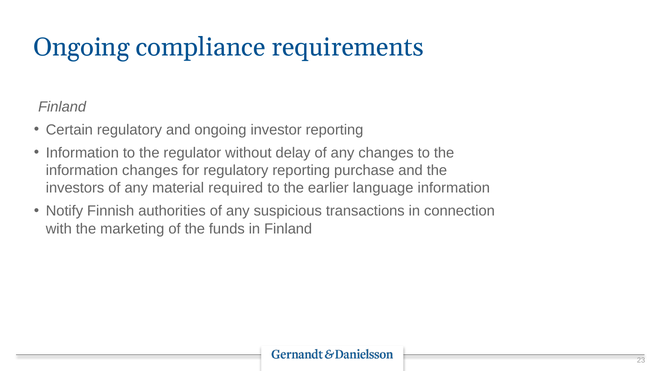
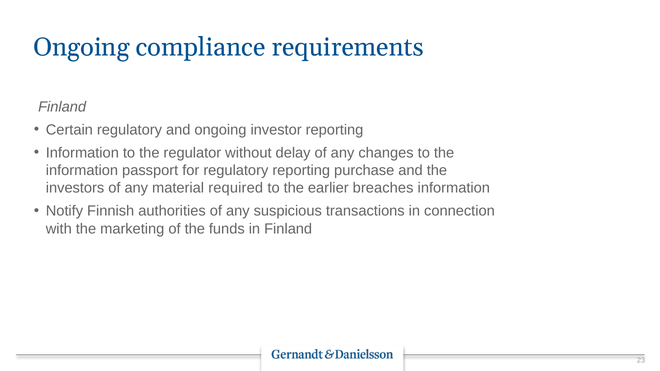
information changes: changes -> passport
language: language -> breaches
